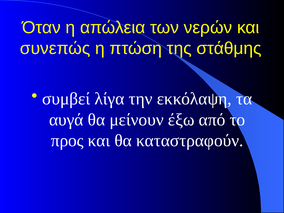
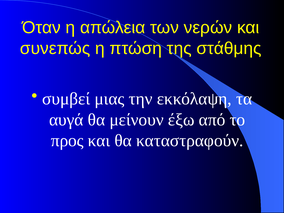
λίγα: λίγα -> μιας
